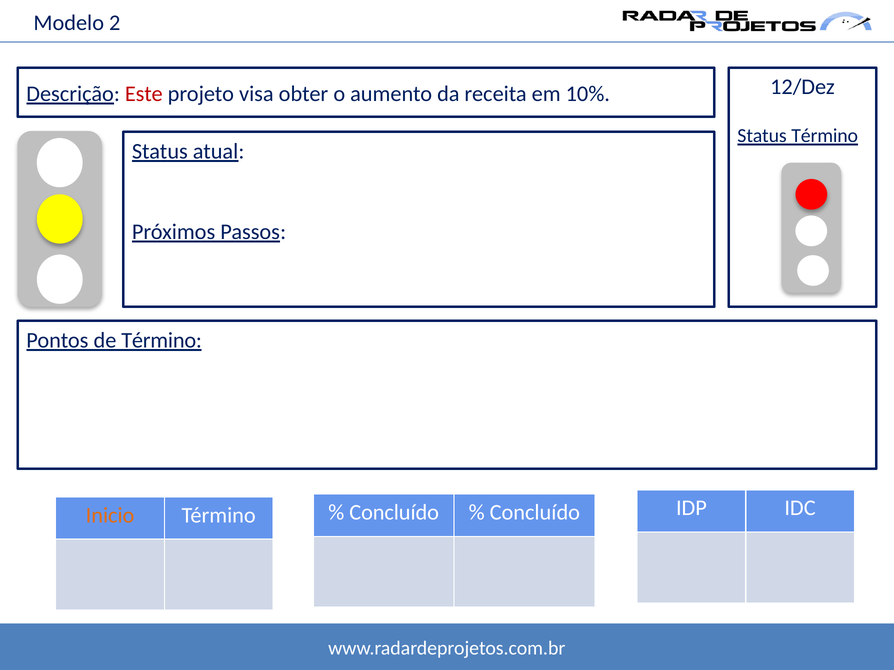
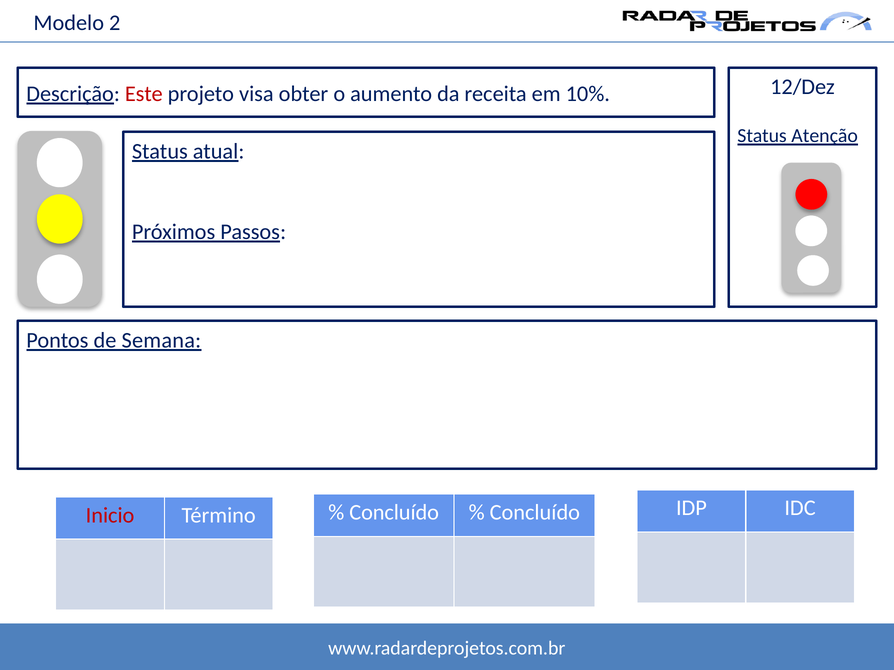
Status Término: Término -> Atenção
de Término: Término -> Semana
Inicio colour: orange -> red
